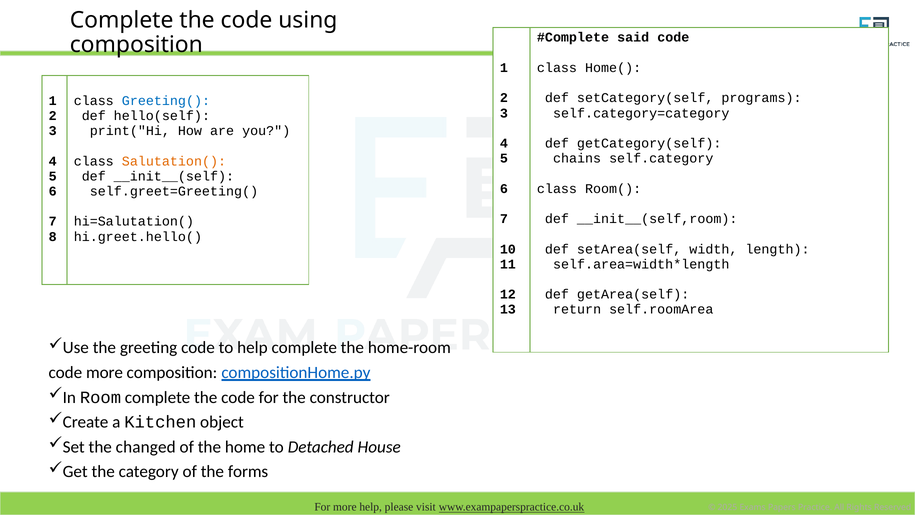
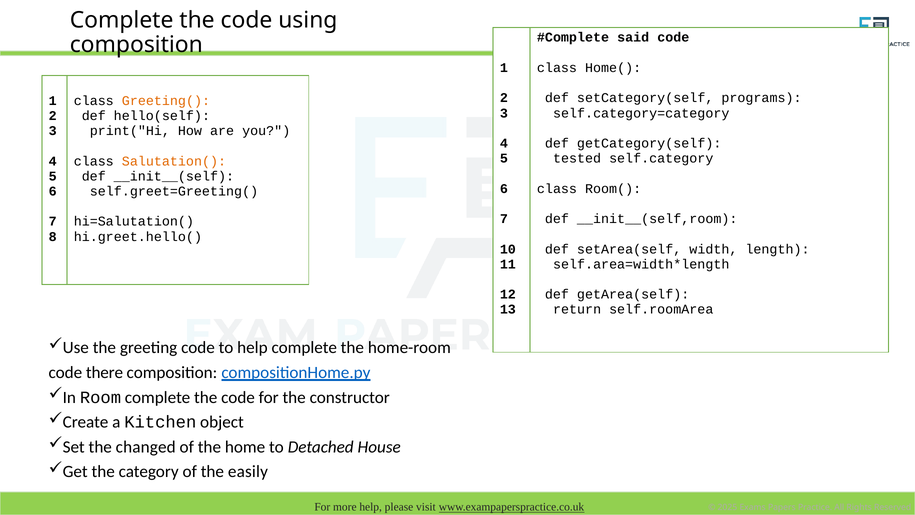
Greeting( colour: blue -> orange
chains: chains -> tested
code more: more -> there
forms: forms -> easily
